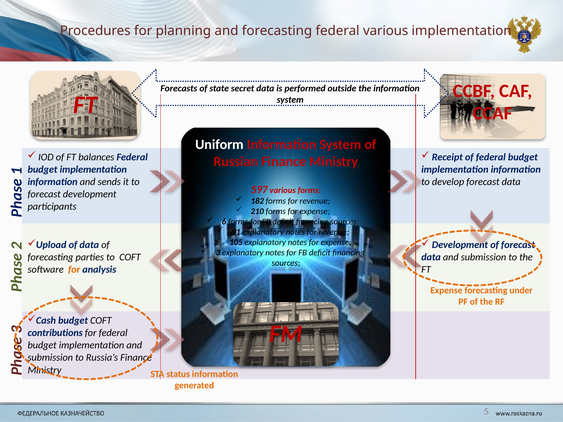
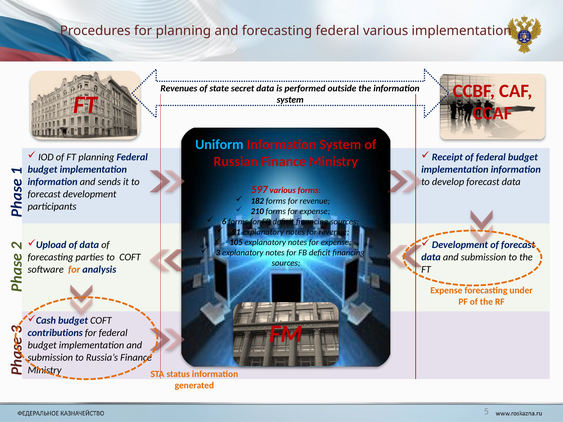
Forecasts: Forecasts -> Revenues
Uniform colour: white -> light blue
FT balances: balances -> planning
